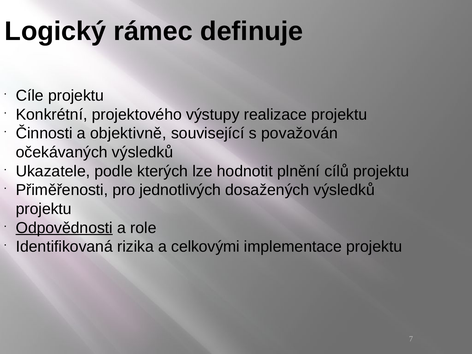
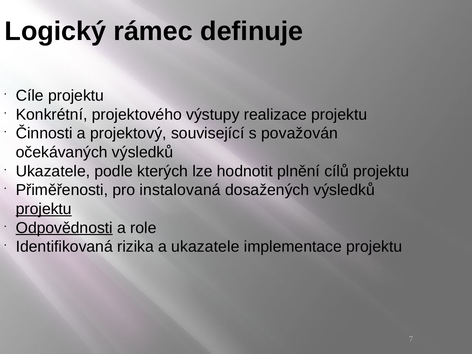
objektivně: objektivně -> projektový
jednotlivých: jednotlivých -> instalovaná
projektu at (44, 209) underline: none -> present
a celkovými: celkovými -> ukazatele
